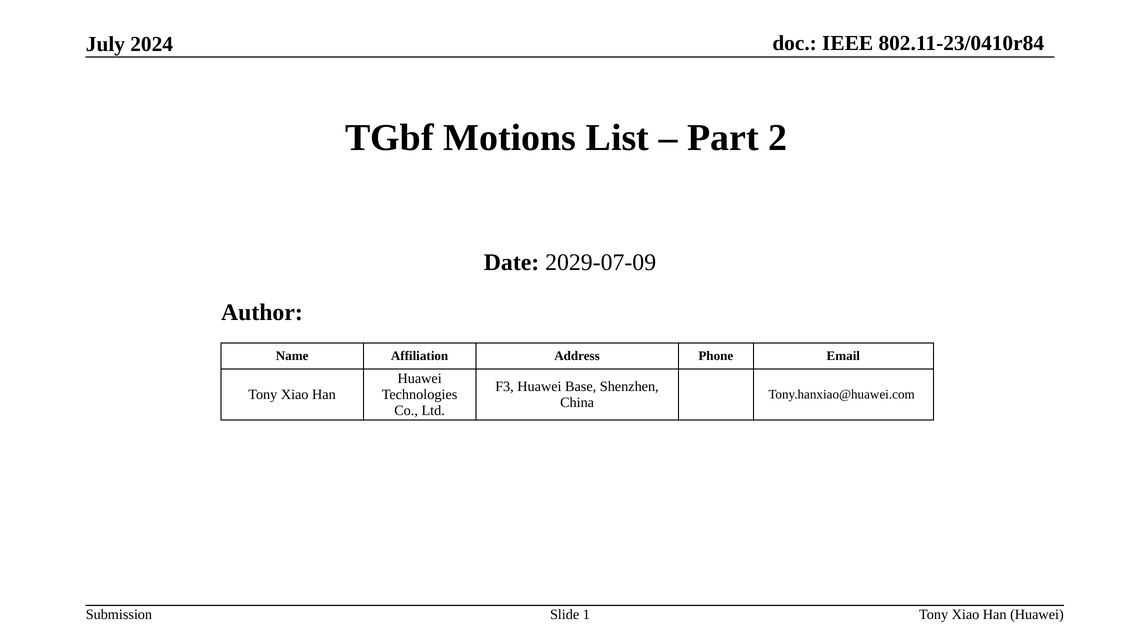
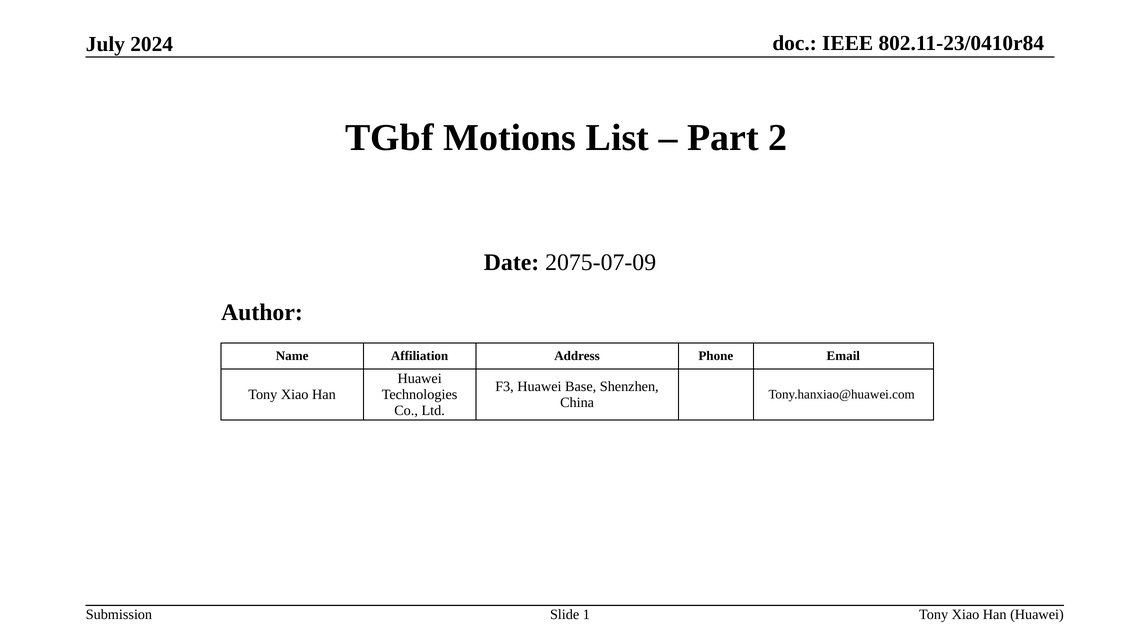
2029-07-09: 2029-07-09 -> 2075-07-09
